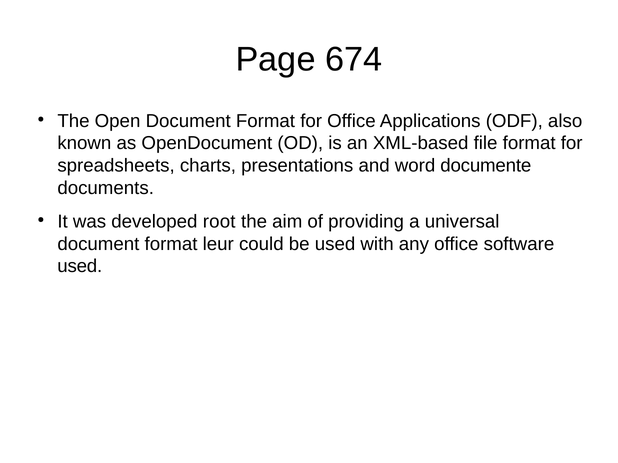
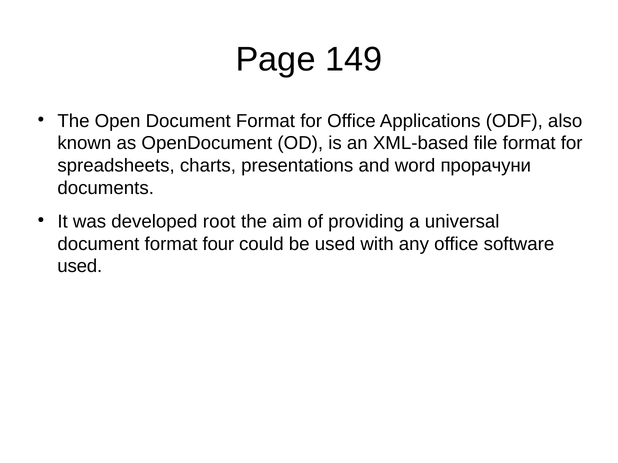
674: 674 -> 149
documente: documente -> прорачуни
leur: leur -> four
